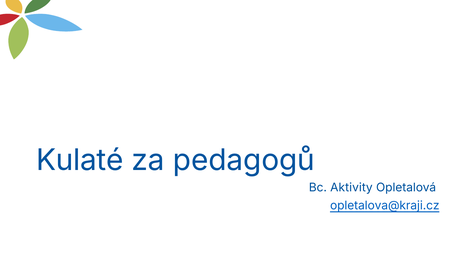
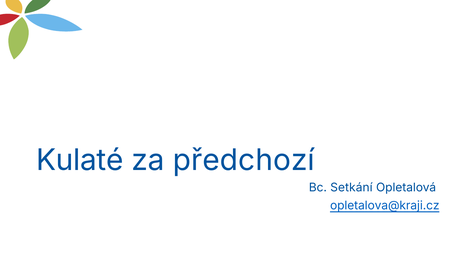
pedagogů: pedagogů -> předchozí
Aktivity: Aktivity -> Setkání
